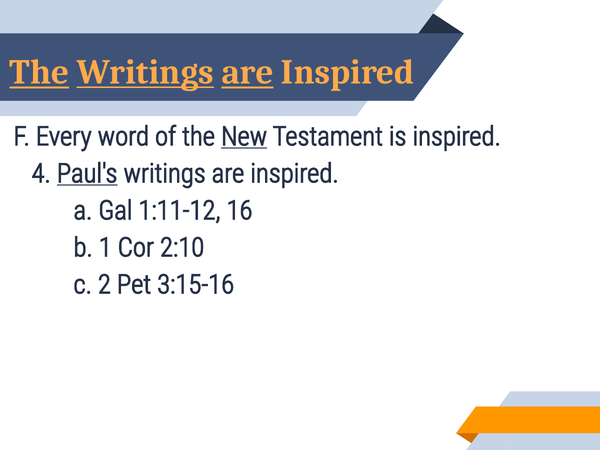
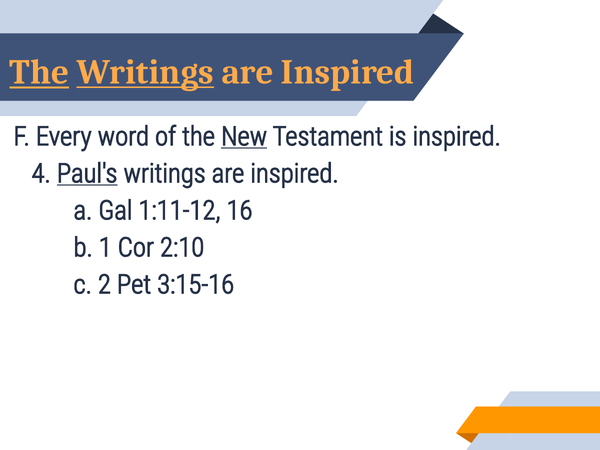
are at (248, 72) underline: present -> none
